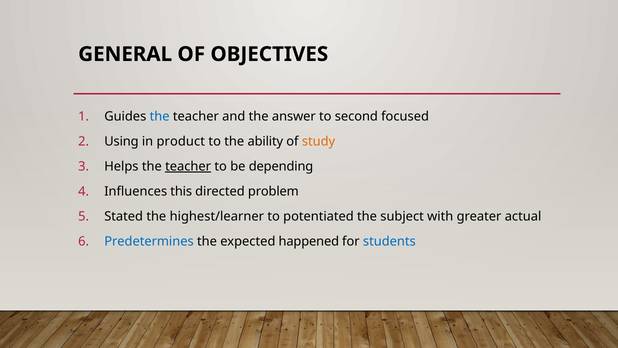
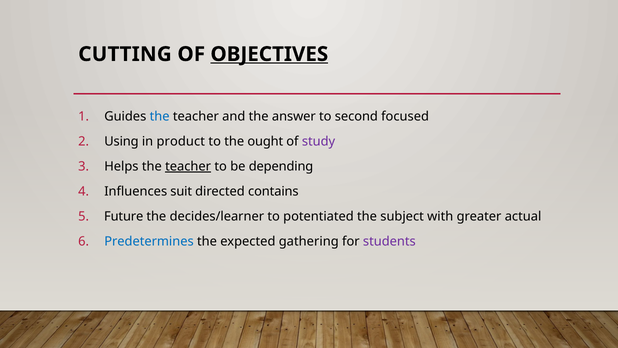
GENERAL: GENERAL -> CUTTING
OBJECTIVES underline: none -> present
ability: ability -> ought
study colour: orange -> purple
this: this -> suit
problem: problem -> contains
Stated: Stated -> Future
highest/learner: highest/learner -> decides/learner
happened: happened -> gathering
students colour: blue -> purple
